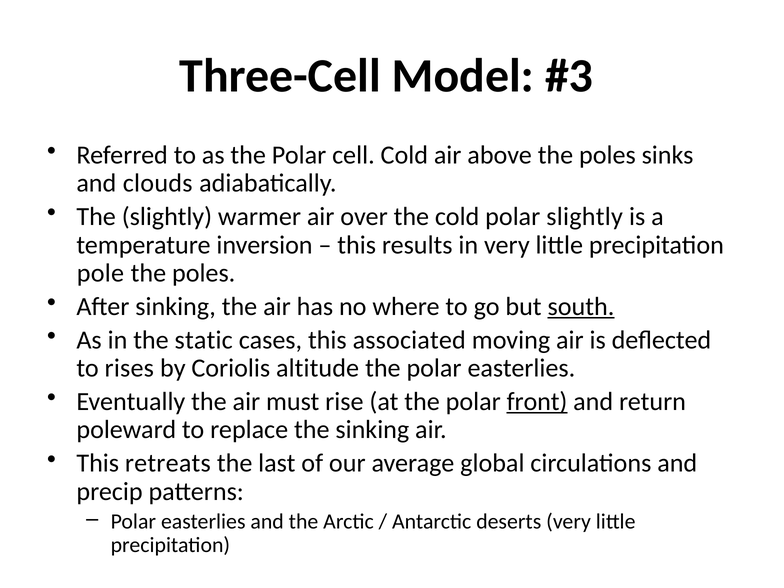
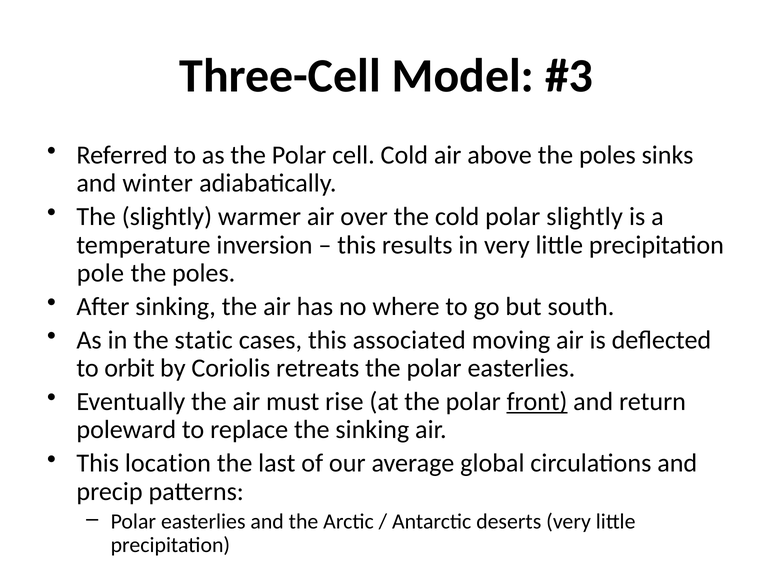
clouds: clouds -> winter
south underline: present -> none
rises: rises -> orbit
altitude: altitude -> retreats
retreats: retreats -> location
